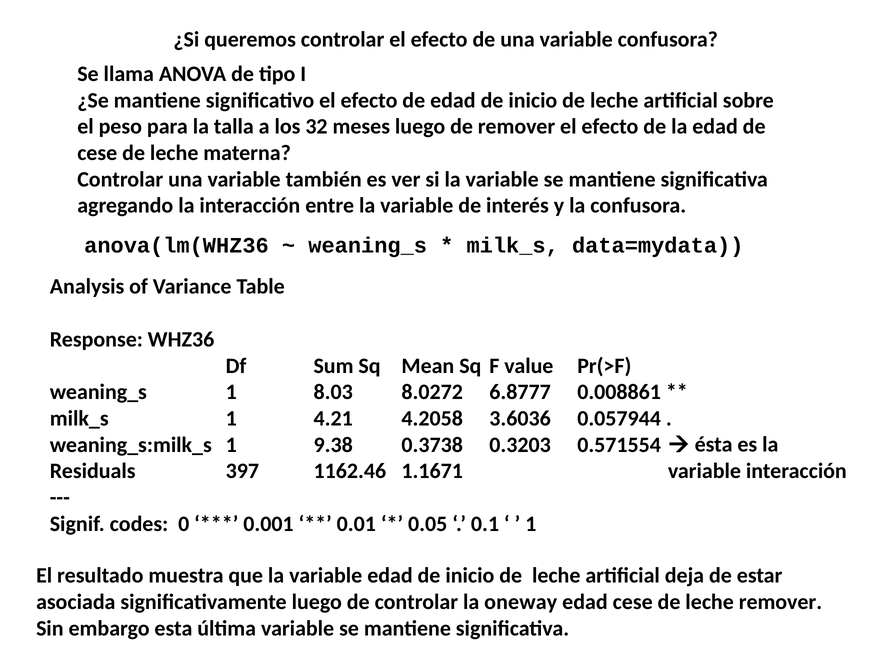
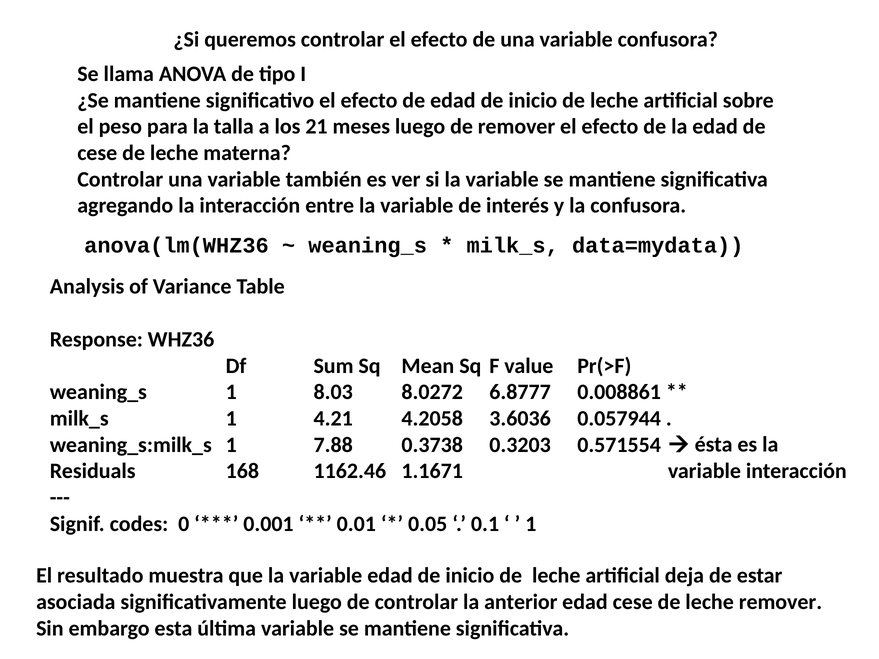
32: 32 -> 21
9.38: 9.38 -> 7.88
397: 397 -> 168
oneway: oneway -> anterior
